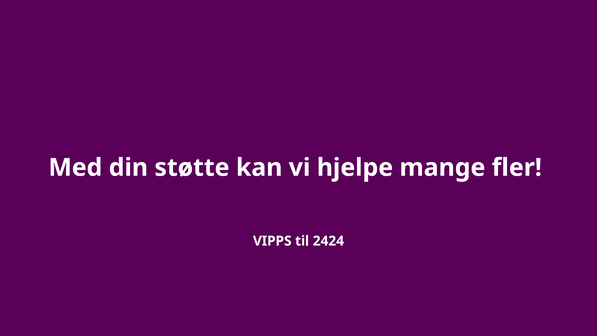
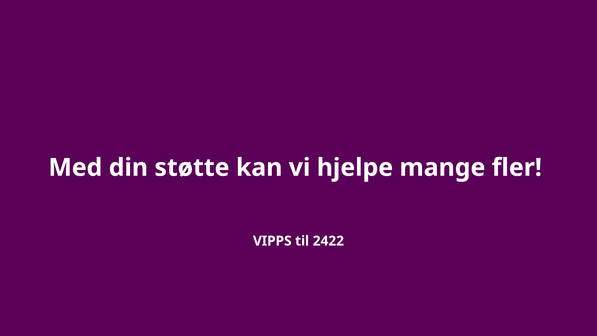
2424: 2424 -> 2422
